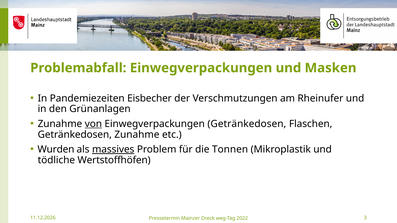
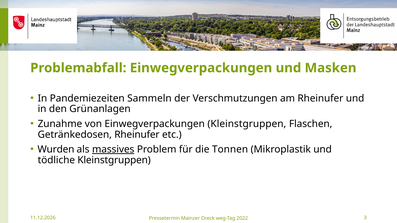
Eisbecher: Eisbecher -> Sammeln
von underline: present -> none
Einwegverpackungen Getränkedosen: Getränkedosen -> Kleinstgruppen
Getränkedosen Zunahme: Zunahme -> Rheinufer
tödliche Wertstoffhöfen: Wertstoffhöfen -> Kleinstgruppen
